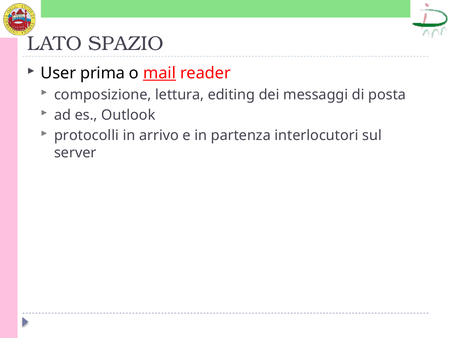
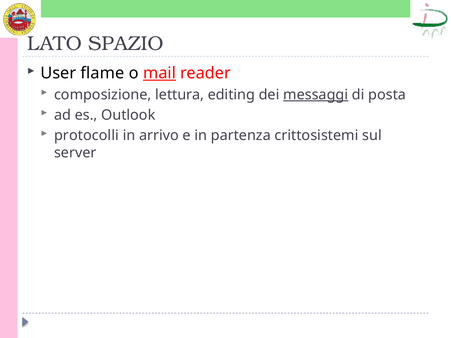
prima: prima -> flame
messaggi underline: none -> present
interlocutori: interlocutori -> crittosistemi
